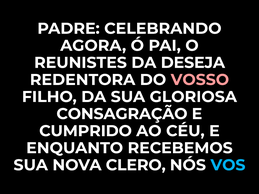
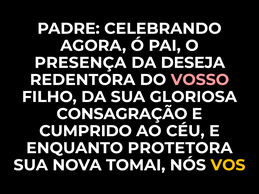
REUNISTES: REUNISTES -> PRESENÇA
RECEBEMOS: RECEBEMOS -> PROTETORA
CLERO: CLERO -> TOMAI
VOS colour: light blue -> yellow
